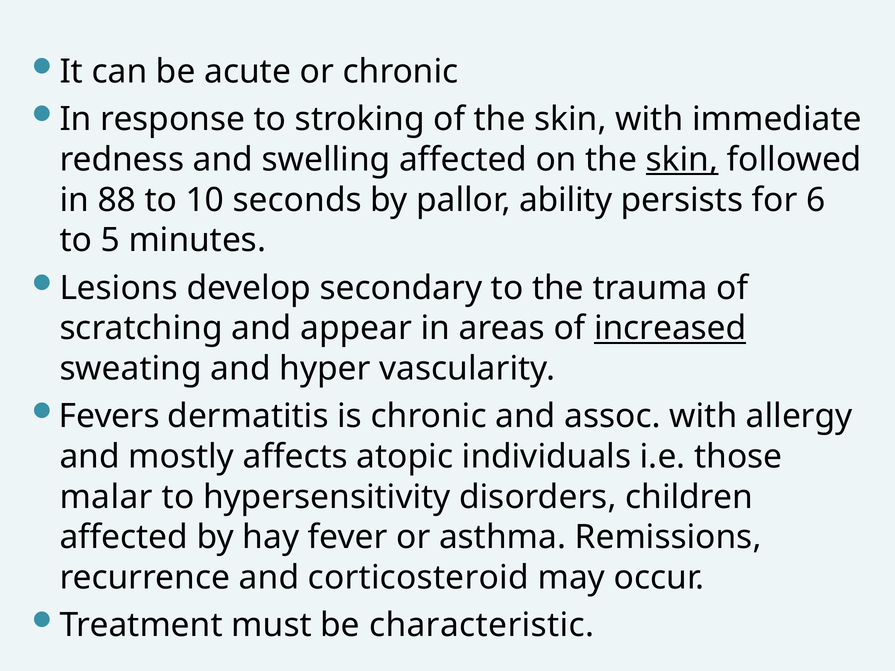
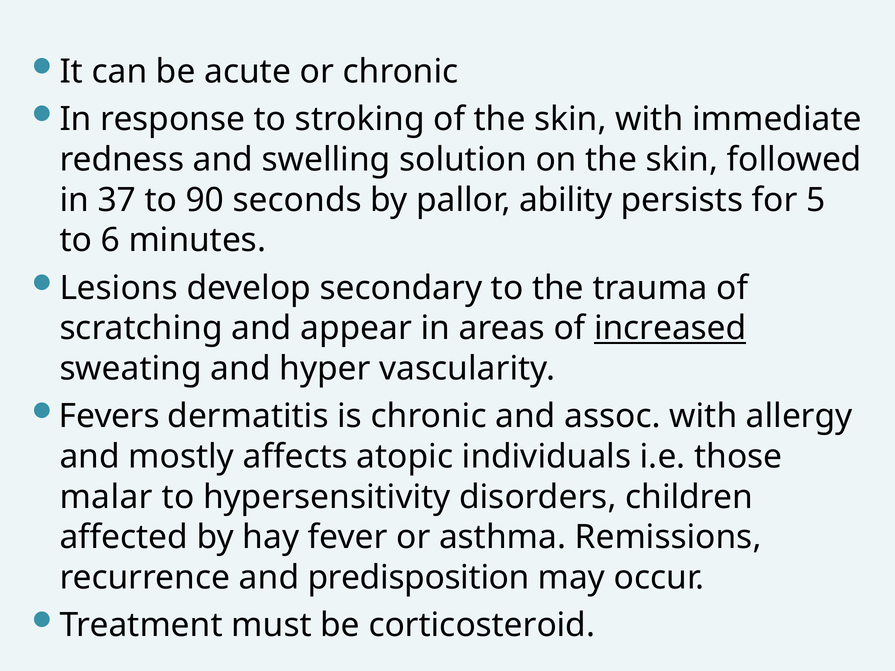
swelling affected: affected -> solution
skin at (682, 160) underline: present -> none
88: 88 -> 37
10: 10 -> 90
6: 6 -> 5
5: 5 -> 6
corticosteroid: corticosteroid -> predisposition
characteristic: characteristic -> corticosteroid
